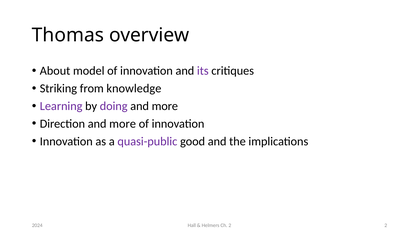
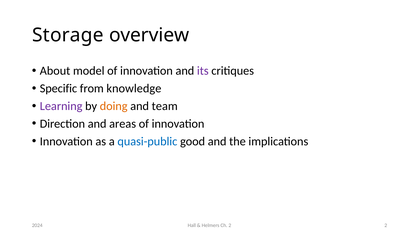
Thomas: Thomas -> Storage
Striking: Striking -> Specific
doing colour: purple -> orange
more at (165, 106): more -> team
Direction and more: more -> areas
quasi-public colour: purple -> blue
